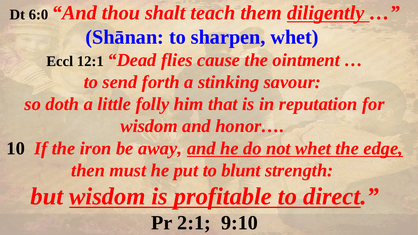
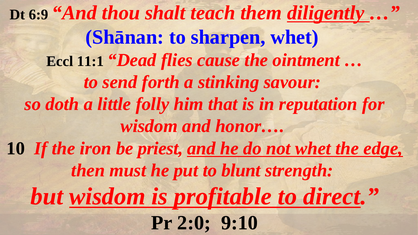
6:0: 6:0 -> 6:9
12:1: 12:1 -> 11:1
away: away -> priest
2:1: 2:1 -> 2:0
